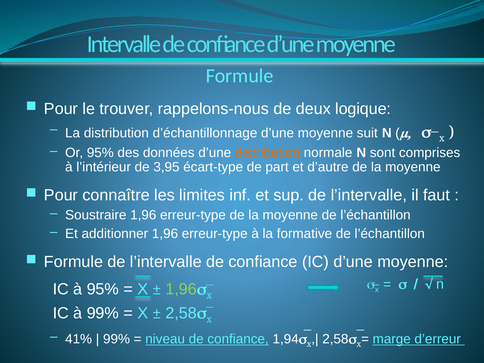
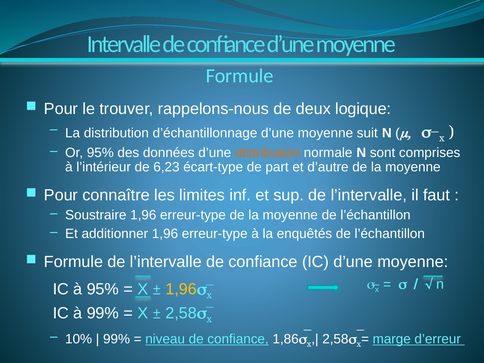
3,95: 3,95 -> 6,23
formative: formative -> enquêtés
1,96 at (181, 289) colour: light green -> yellow
41%: 41% -> 10%
1,94: 1,94 -> 1,86
